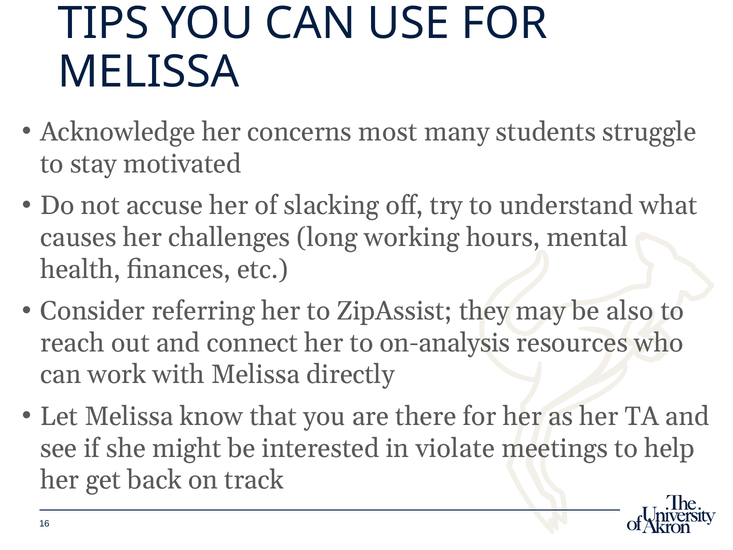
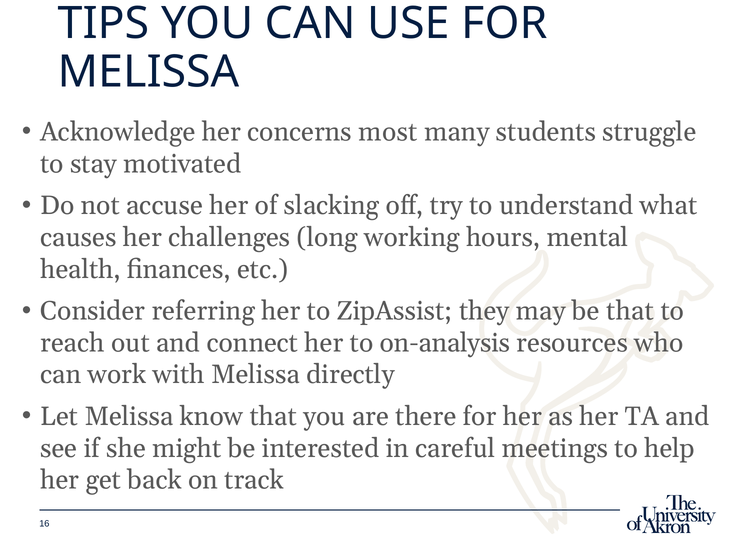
be also: also -> that
violate: violate -> careful
